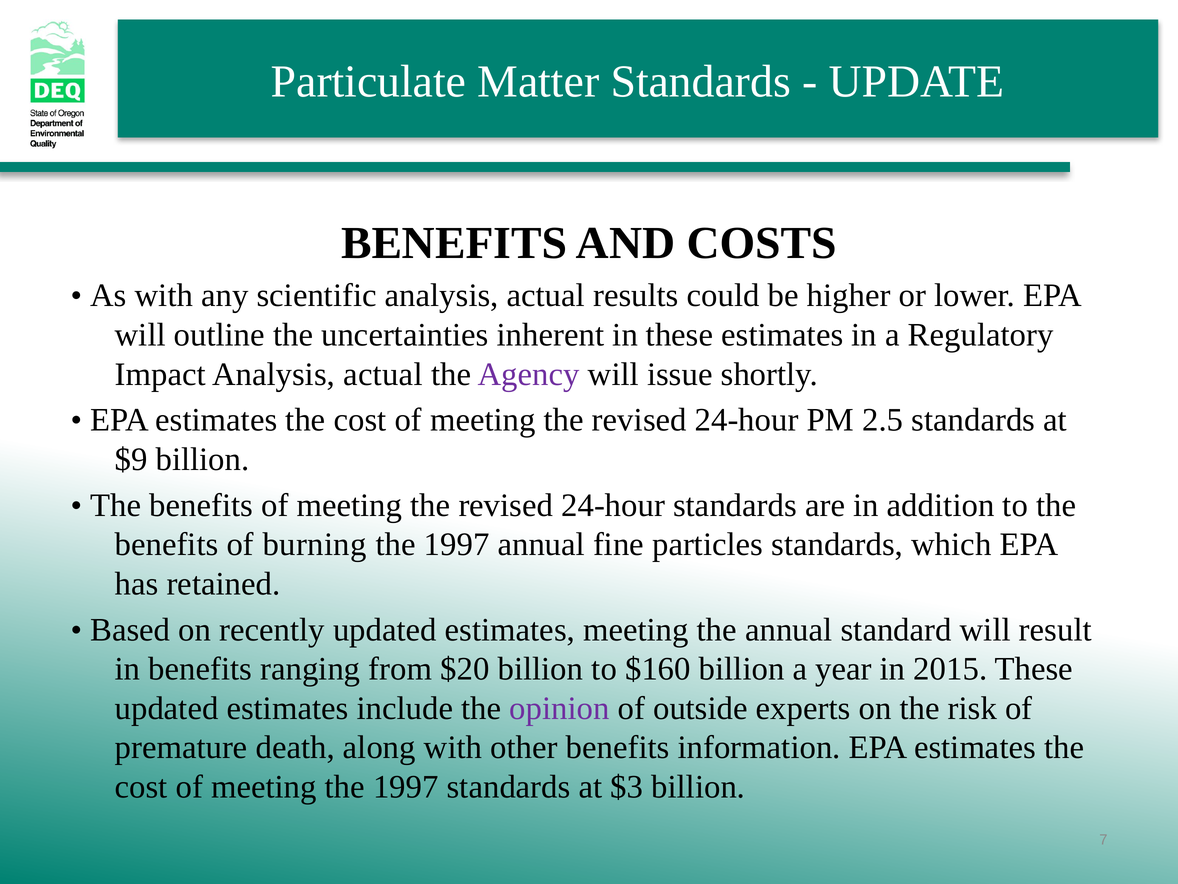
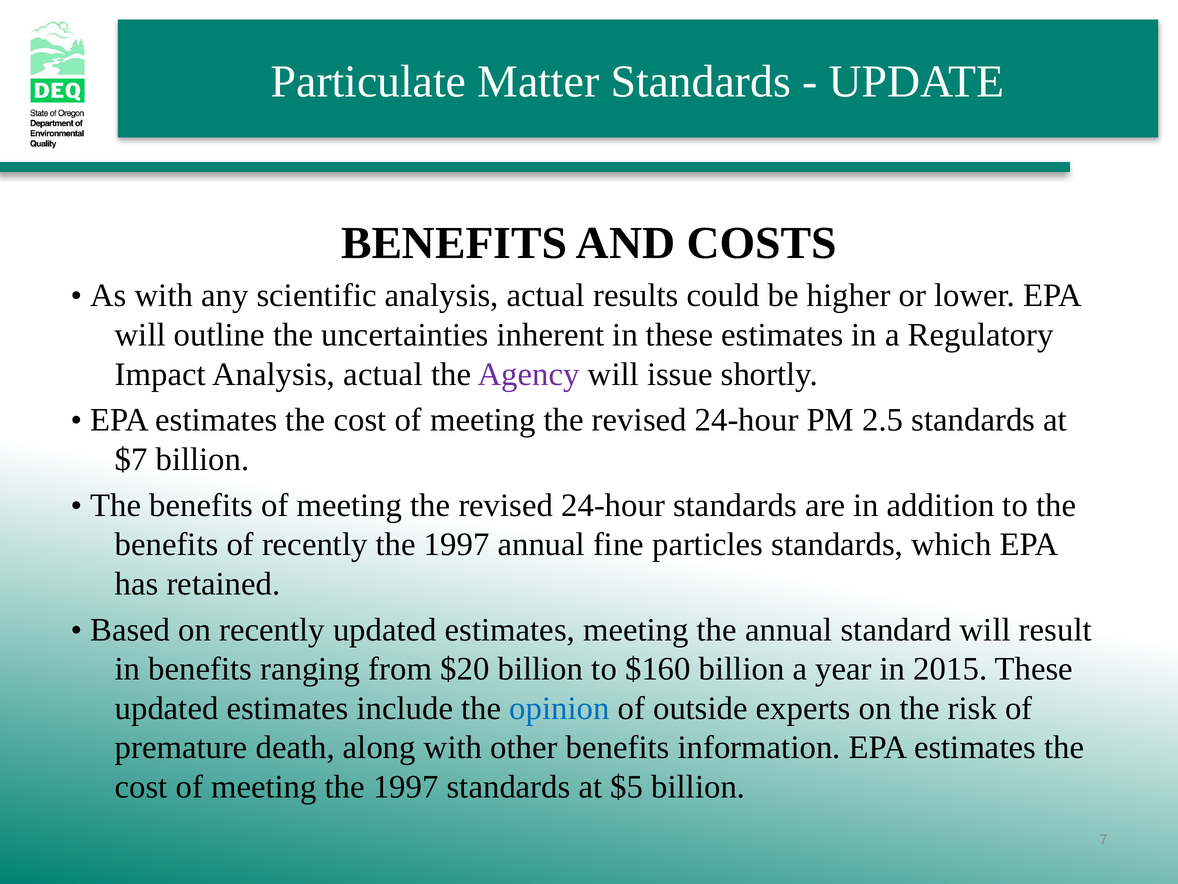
$9: $9 -> $7
of burning: burning -> recently
opinion colour: purple -> blue
$3: $3 -> $5
